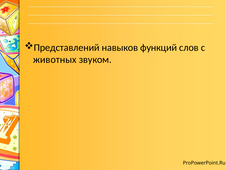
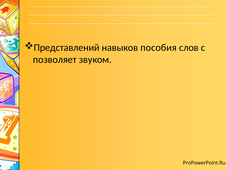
функций: функций -> пособия
животных: животных -> позволяет
